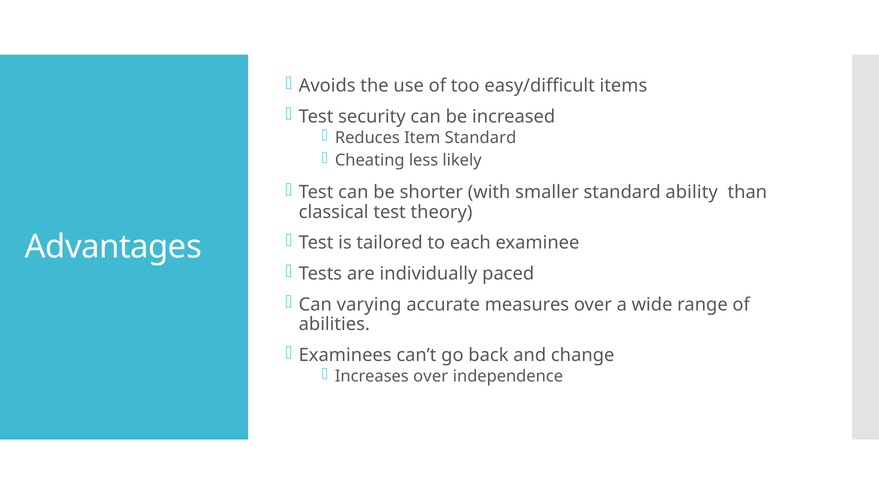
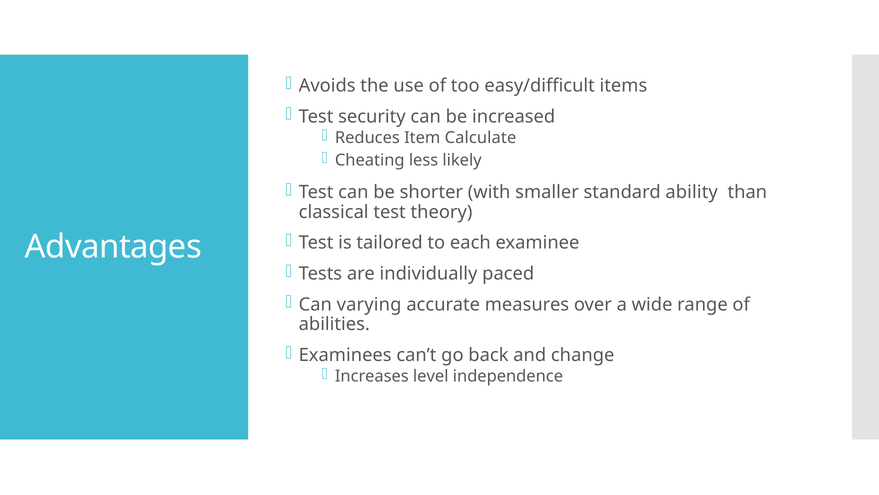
Item Standard: Standard -> Calculate
Increases over: over -> level
